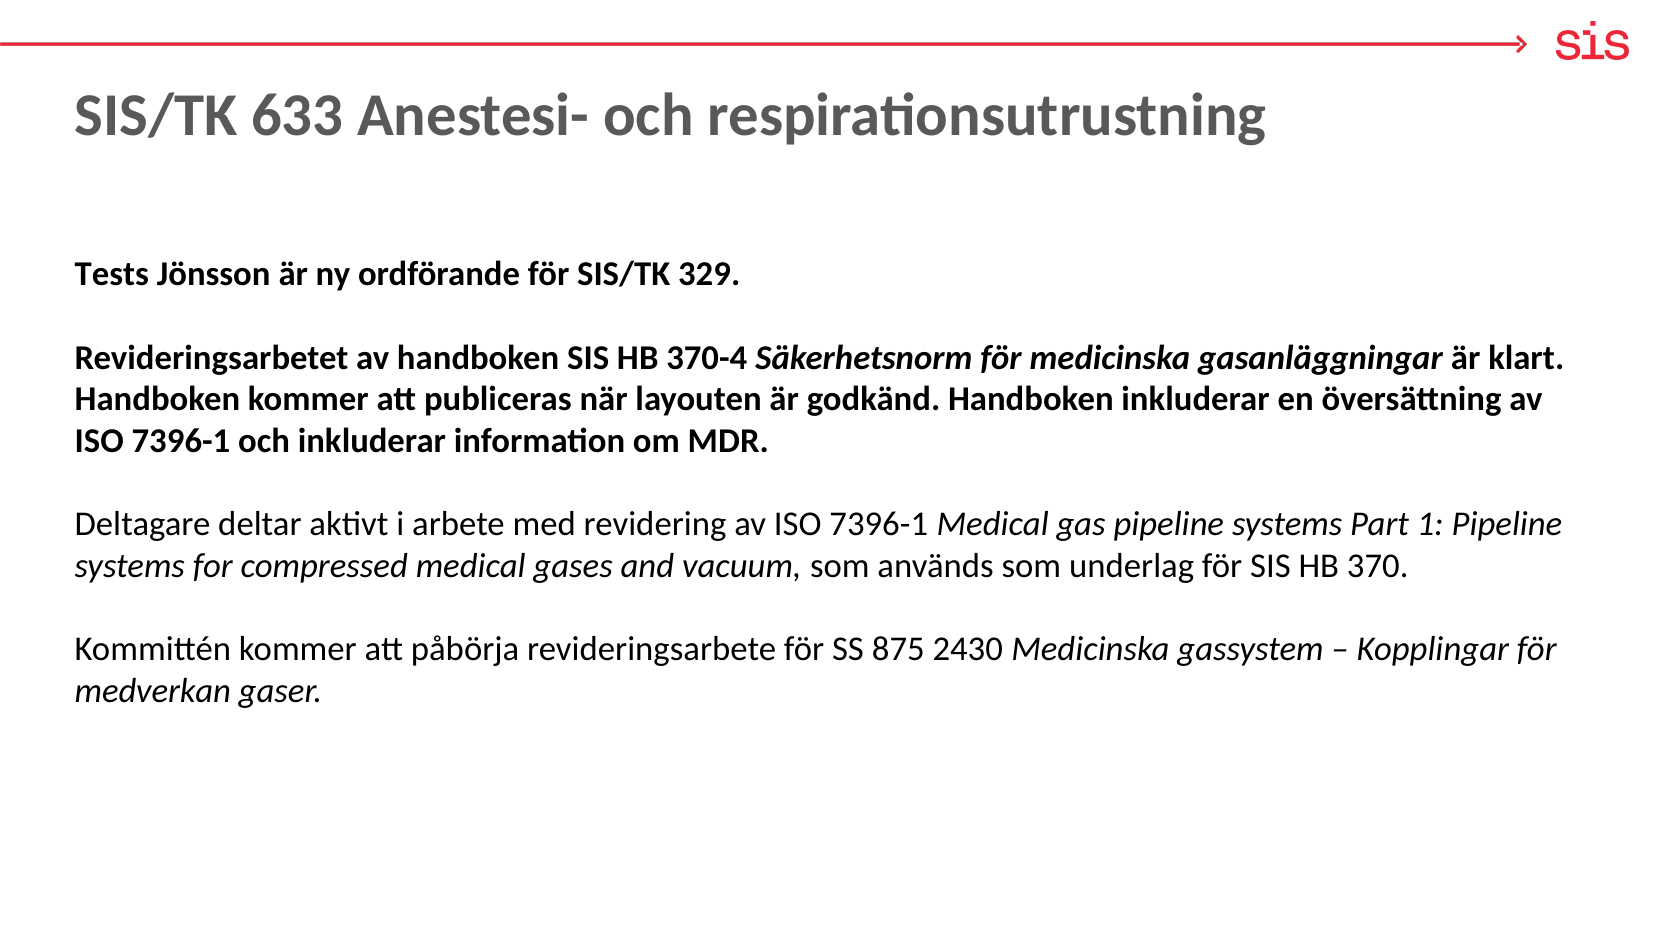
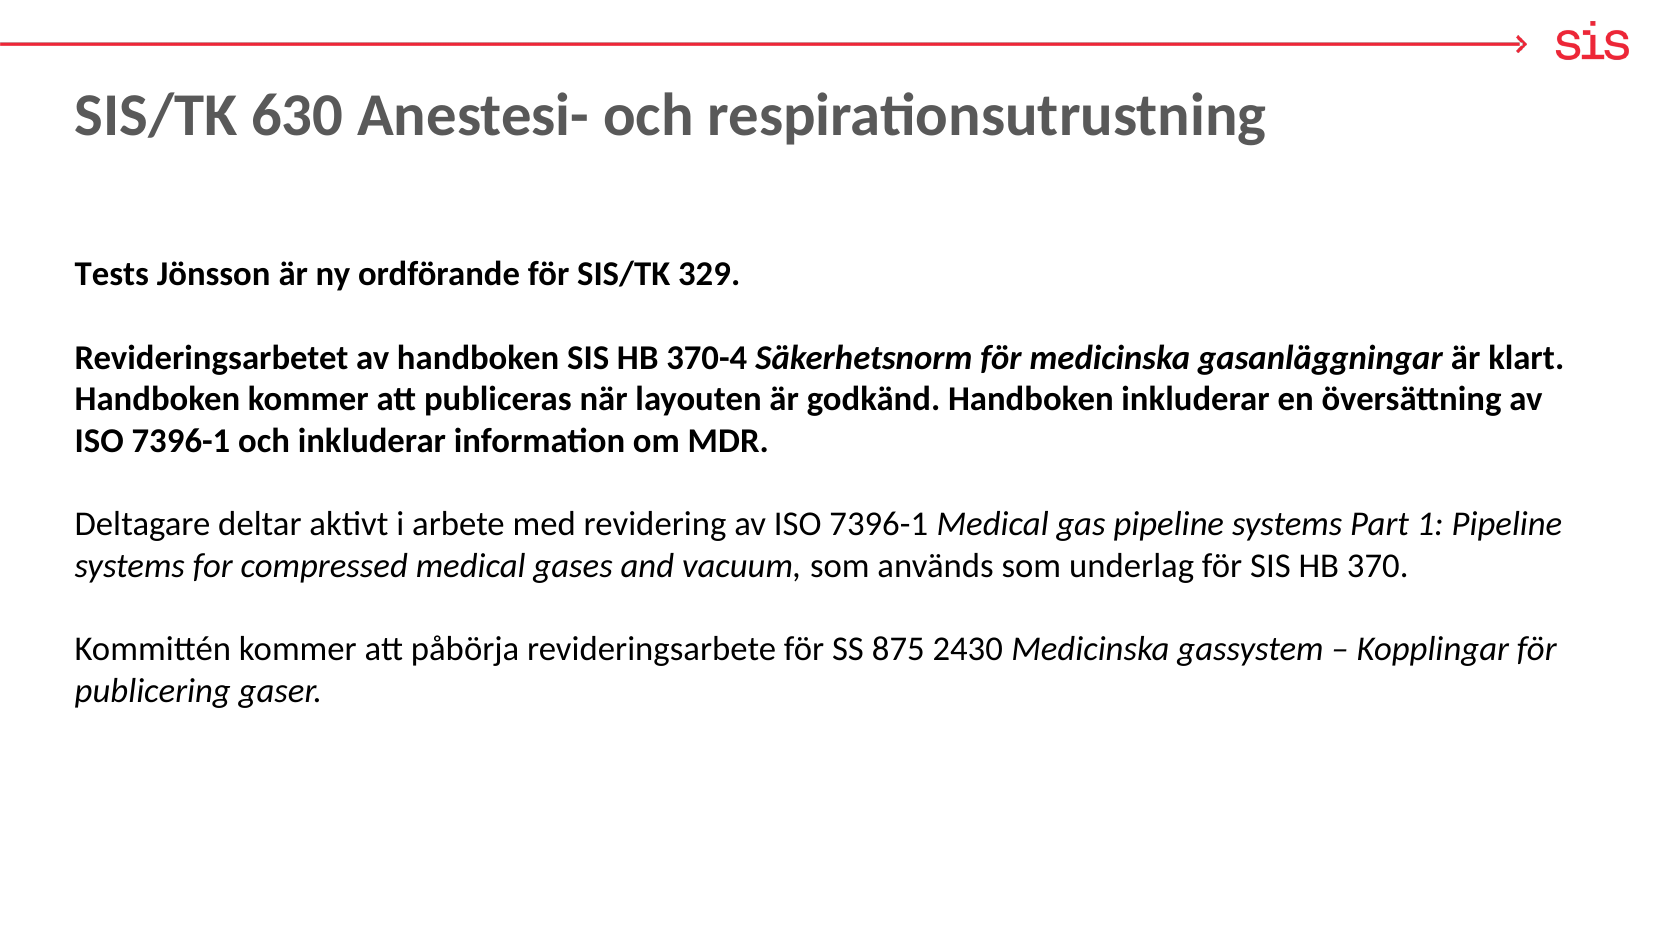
633: 633 -> 630
medverkan: medverkan -> publicering
